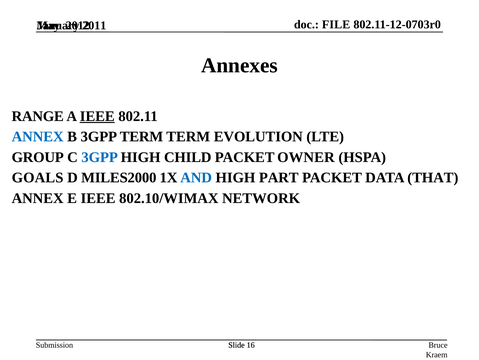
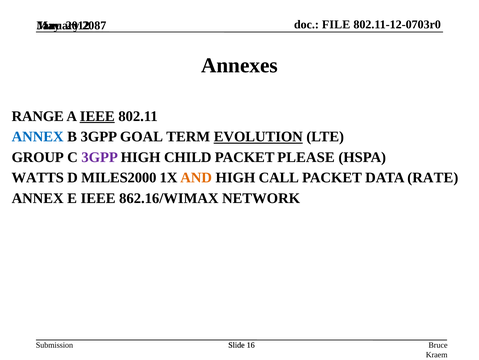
2011: 2011 -> 2087
3GPP TERM: TERM -> GOAL
EVOLUTION underline: none -> present
3GPP at (100, 157) colour: blue -> purple
OWNER: OWNER -> PLEASE
GOALS: GOALS -> WATTS
AND colour: blue -> orange
PART: PART -> CALL
THAT: THAT -> RATE
802.10/WIMAX: 802.10/WIMAX -> 862.16/WIMAX
